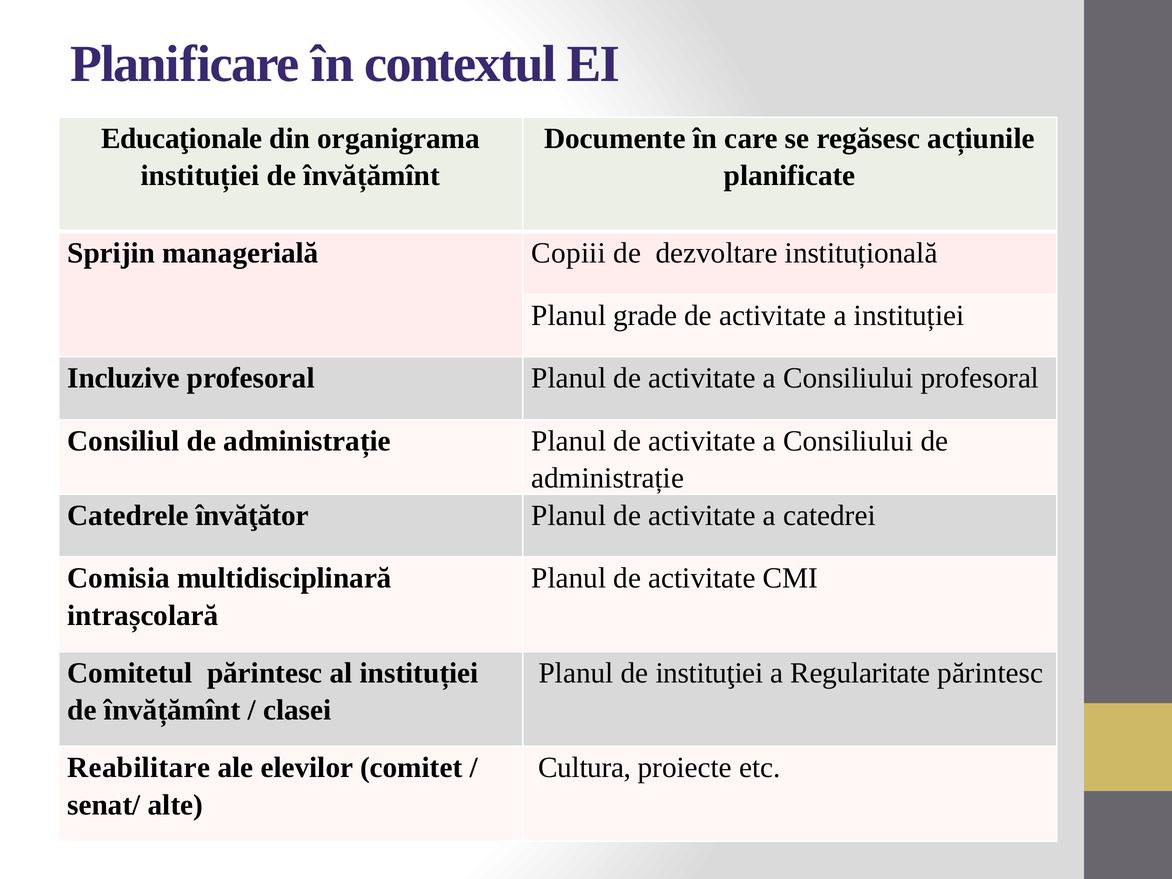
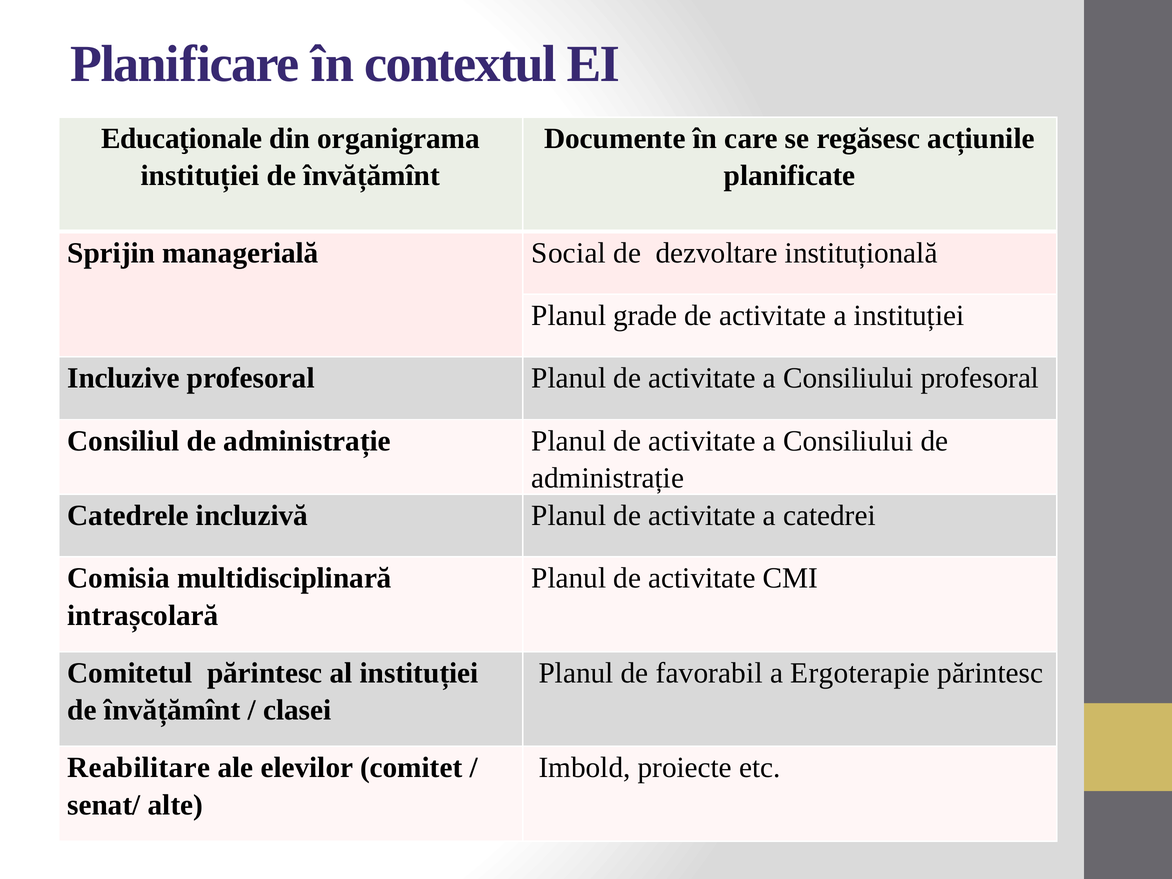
Copiii: Copiii -> Social
învăţător: învăţător -> incluzivă
instituţiei: instituţiei -> favorabil
Regularitate: Regularitate -> Ergoterapie
Cultura: Cultura -> Imbold
